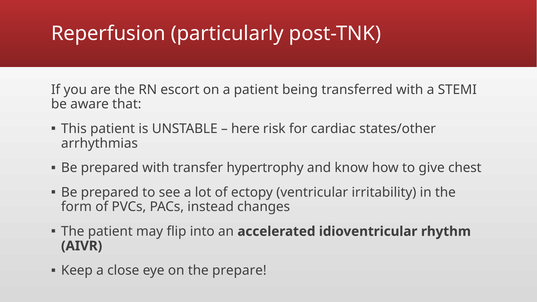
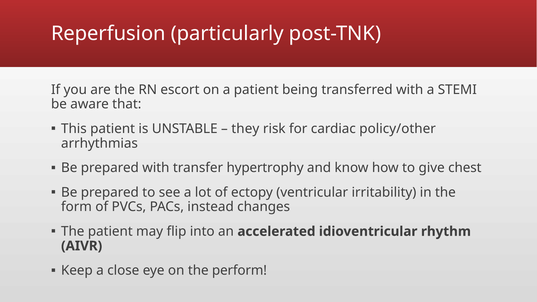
here: here -> they
states/other: states/other -> policy/other
prepare: prepare -> perform
